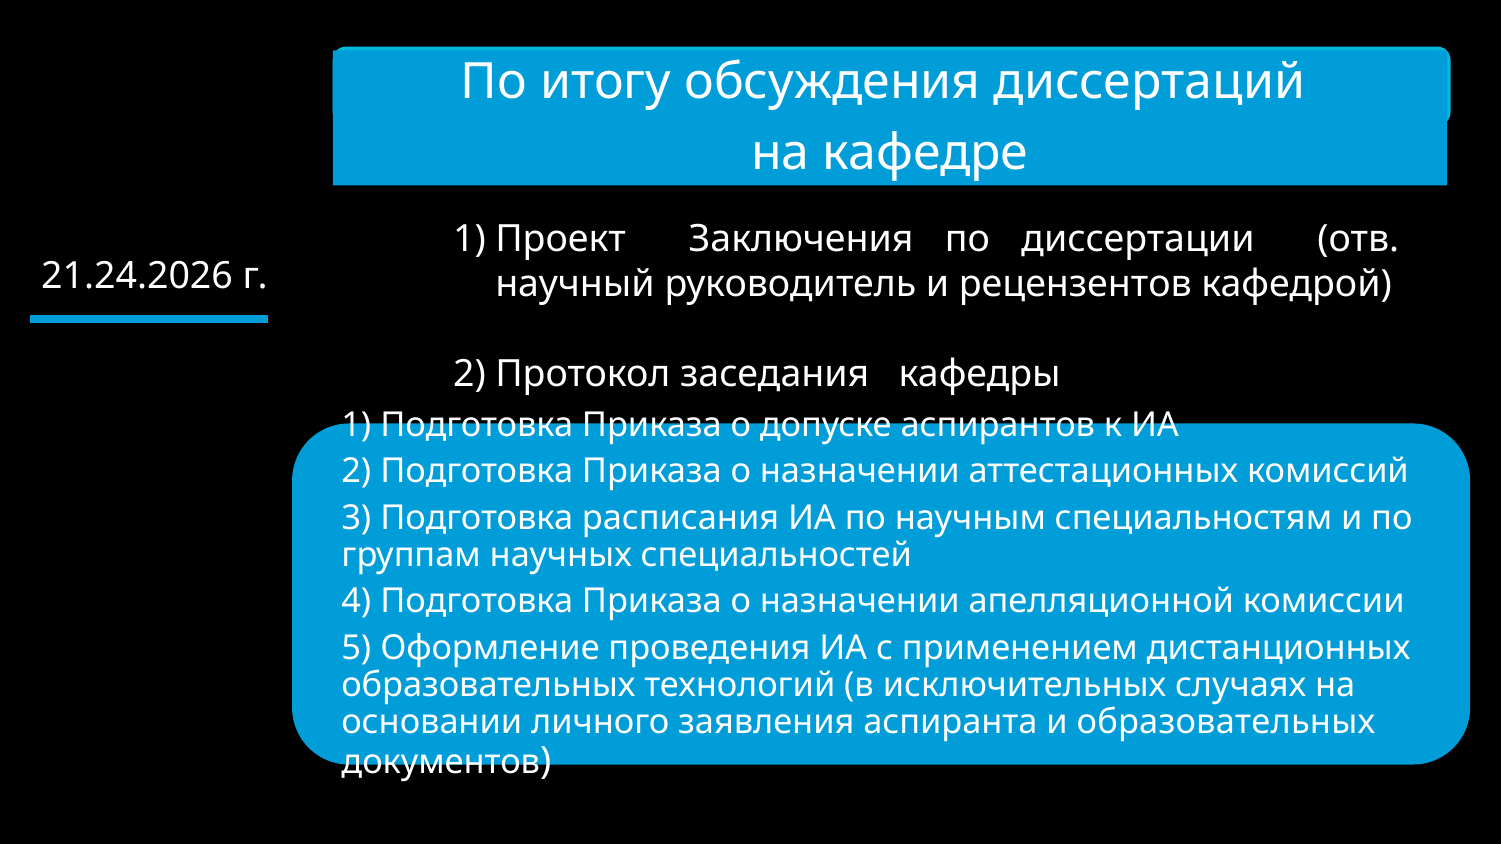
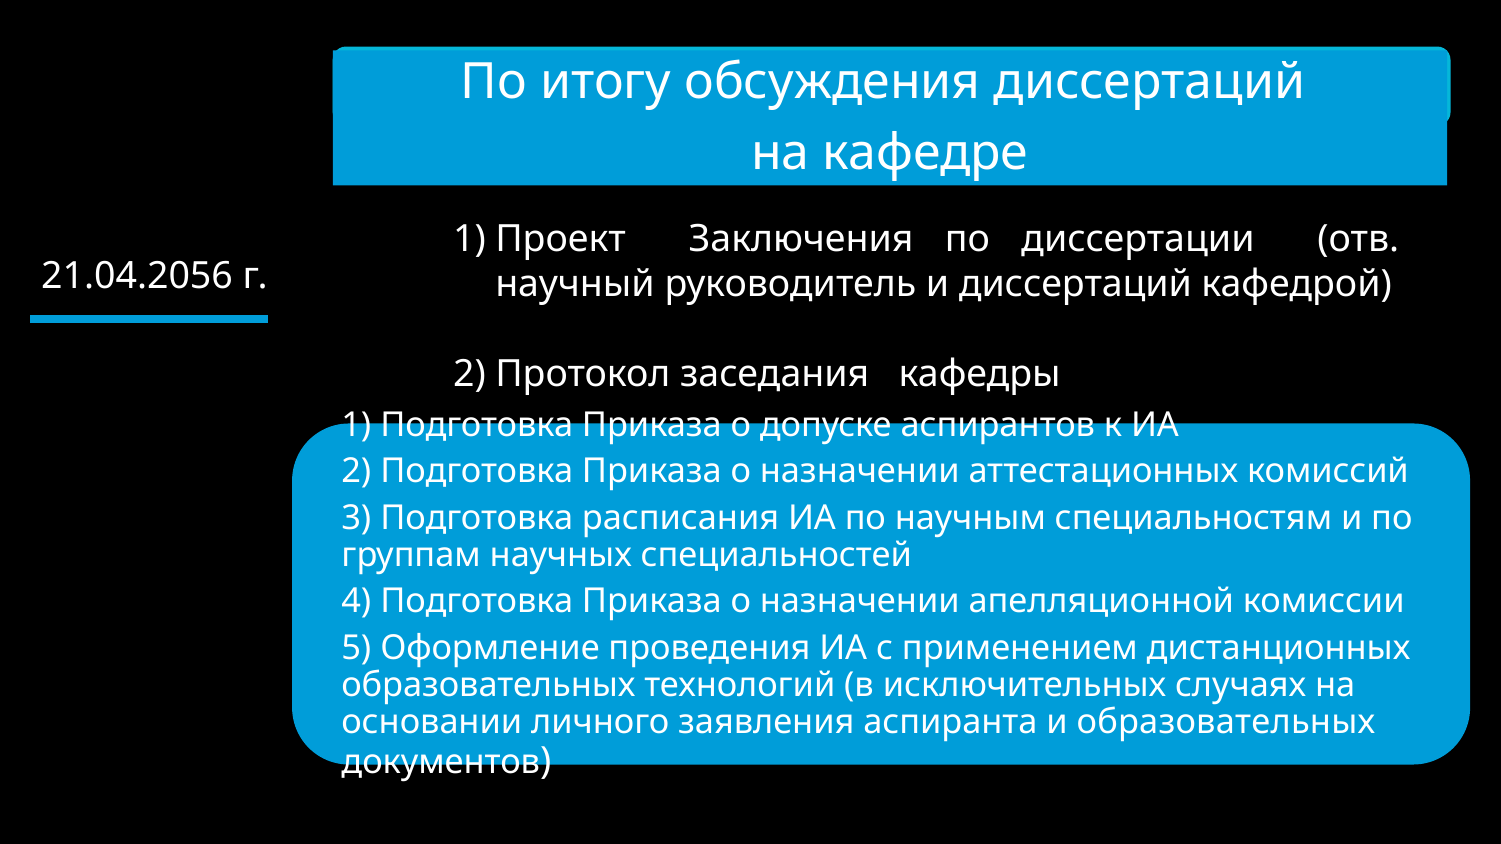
21.24.2026: 21.24.2026 -> 21.04.2056
и рецензентов: рецензентов -> диссертаций
